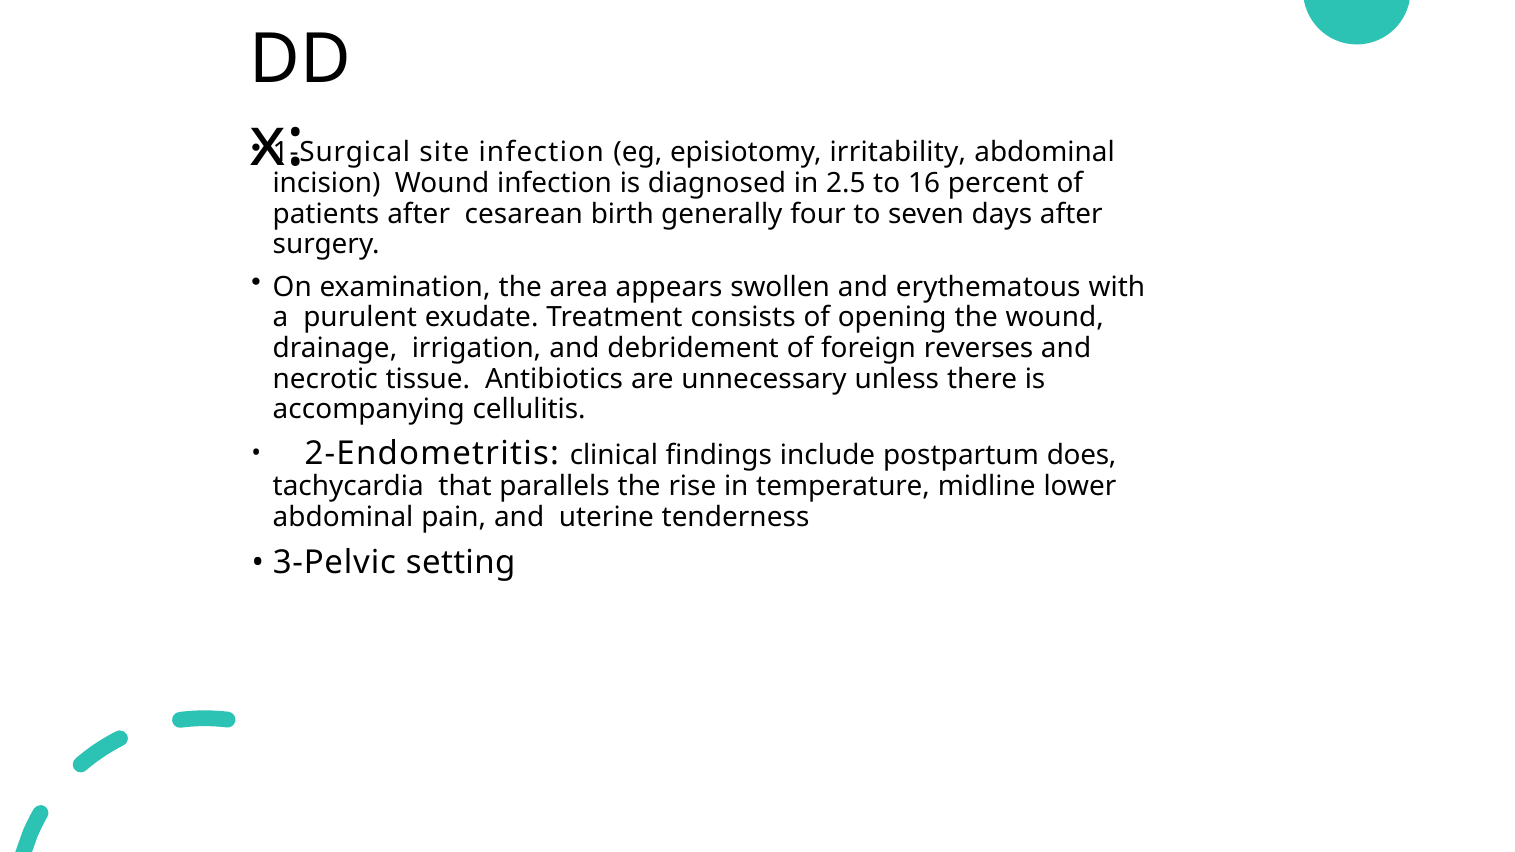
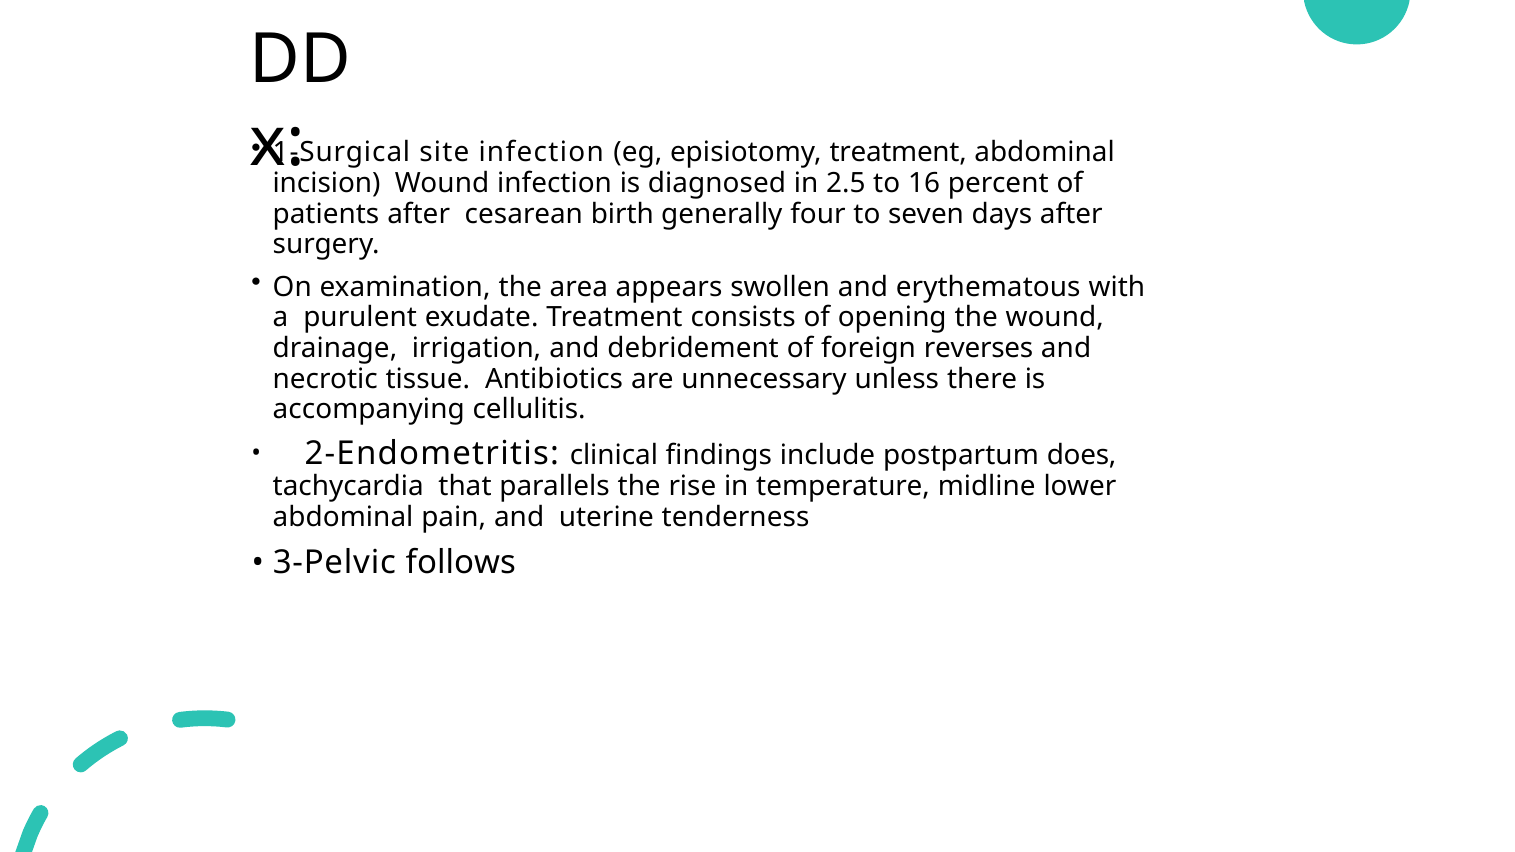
episiotomy irritability: irritability -> treatment
setting: setting -> follows
